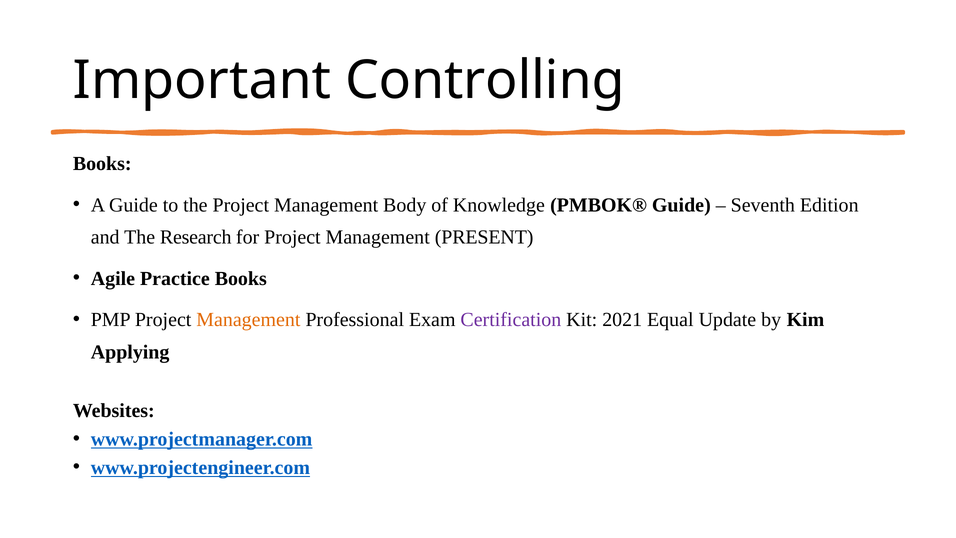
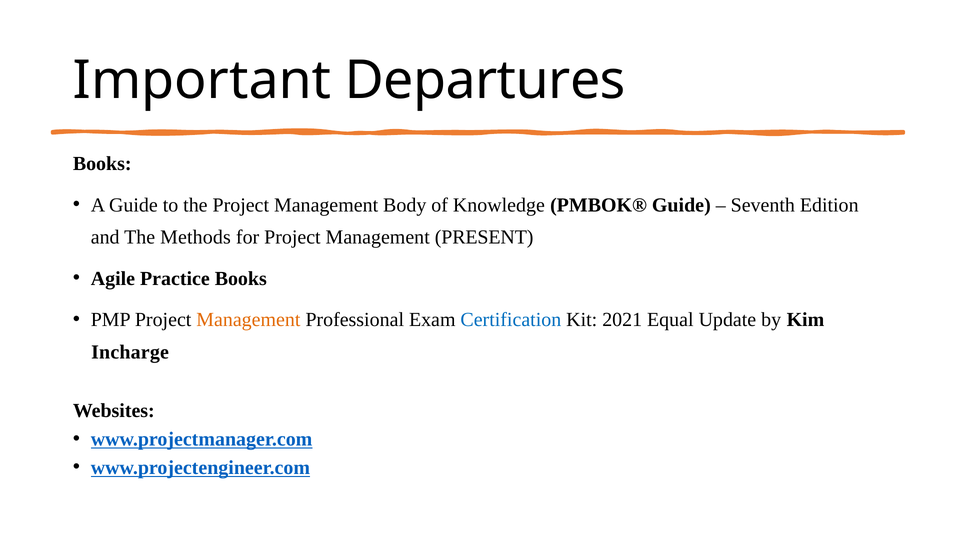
Controlling: Controlling -> Departures
Research: Research -> Methods
Certification colour: purple -> blue
Applying: Applying -> Incharge
